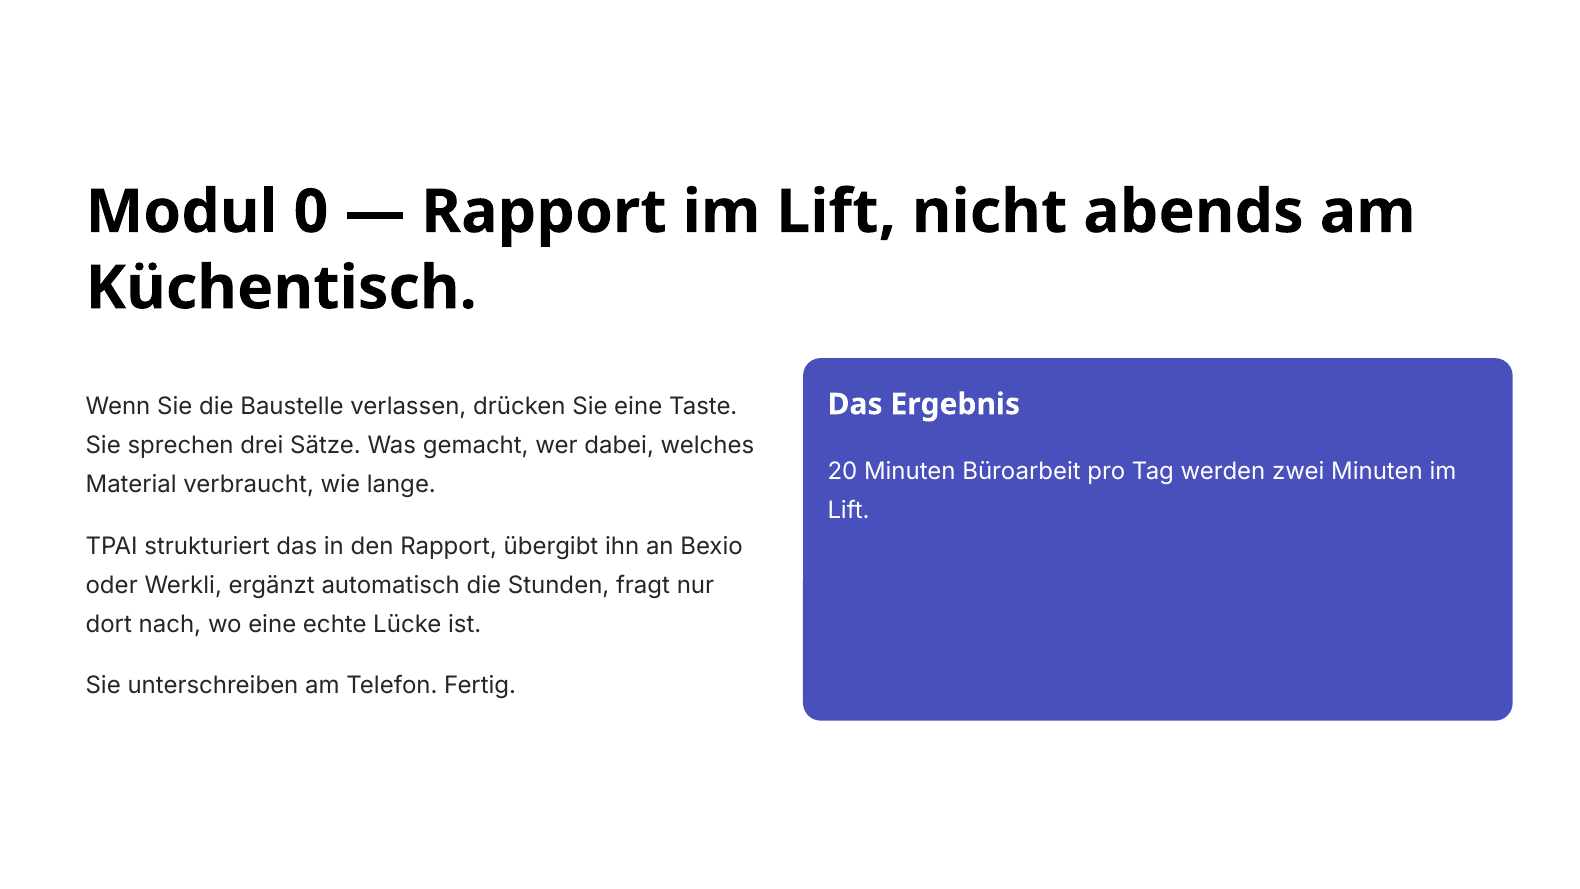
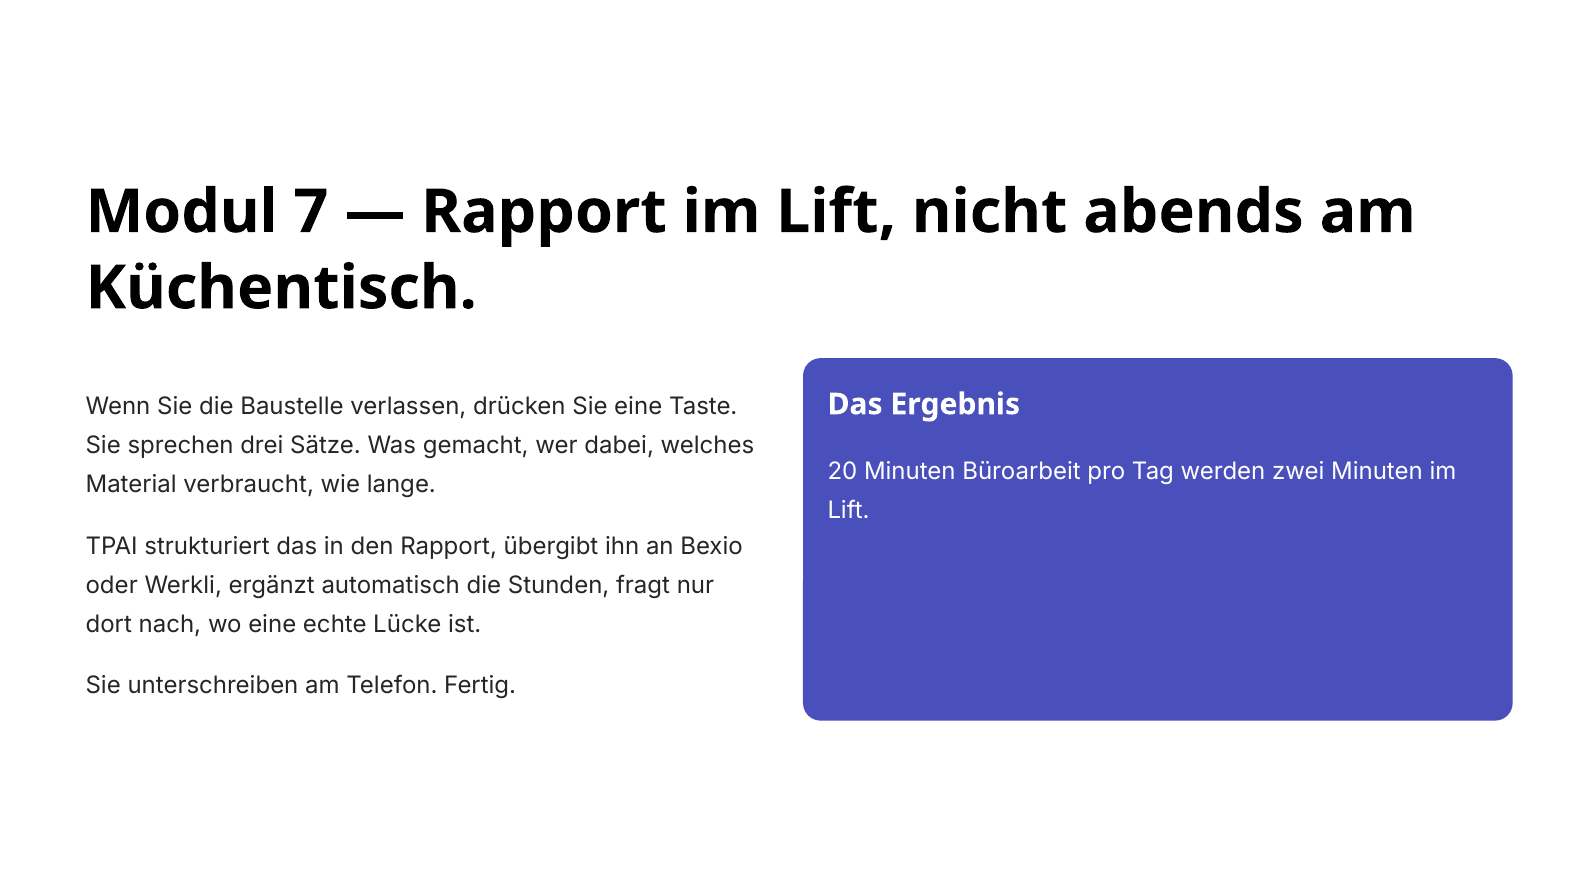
0: 0 -> 7
